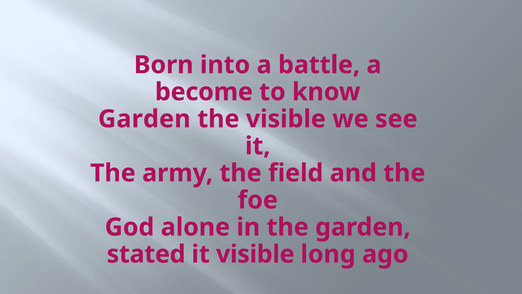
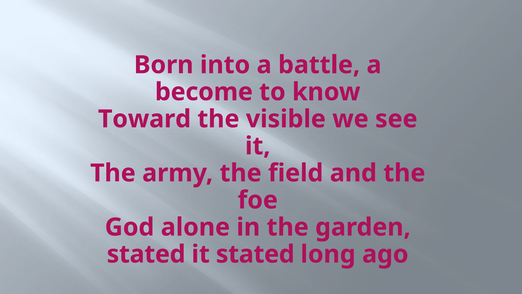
Garden at (144, 119): Garden -> Toward
it visible: visible -> stated
